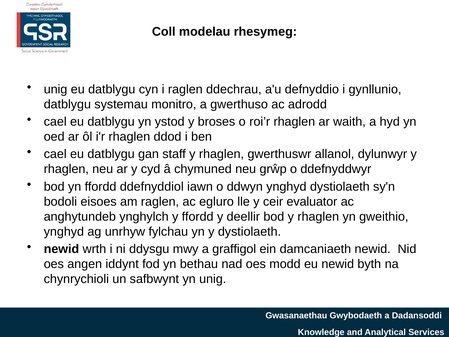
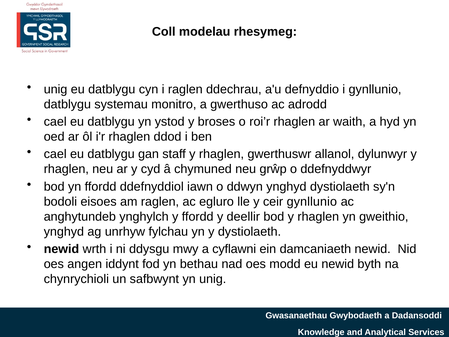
ceir evaluator: evaluator -> gynllunio
graffigol: graffigol -> cyflawni
